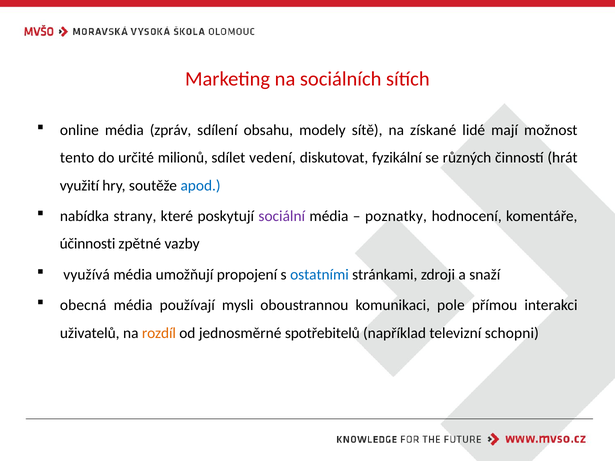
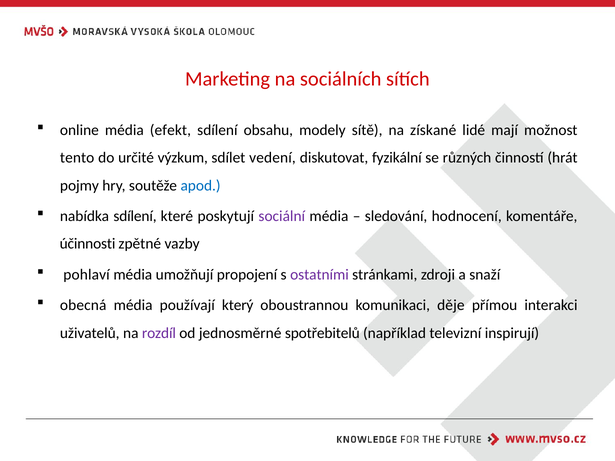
zpráv: zpráv -> efekt
milionů: milionů -> výzkum
využití: využití -> pojmy
nabídka strany: strany -> sdílení
poznatky: poznatky -> sledování
využívá: využívá -> pohlaví
ostatními colour: blue -> purple
mysli: mysli -> který
pole: pole -> děje
rozdíl colour: orange -> purple
schopni: schopni -> inspirují
